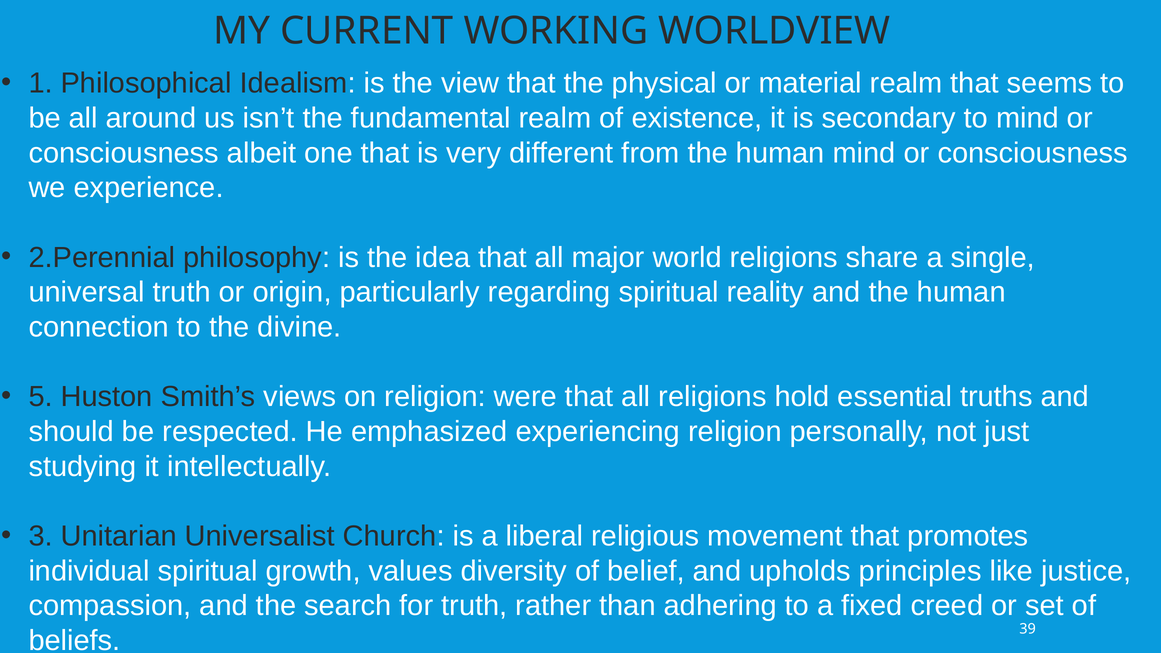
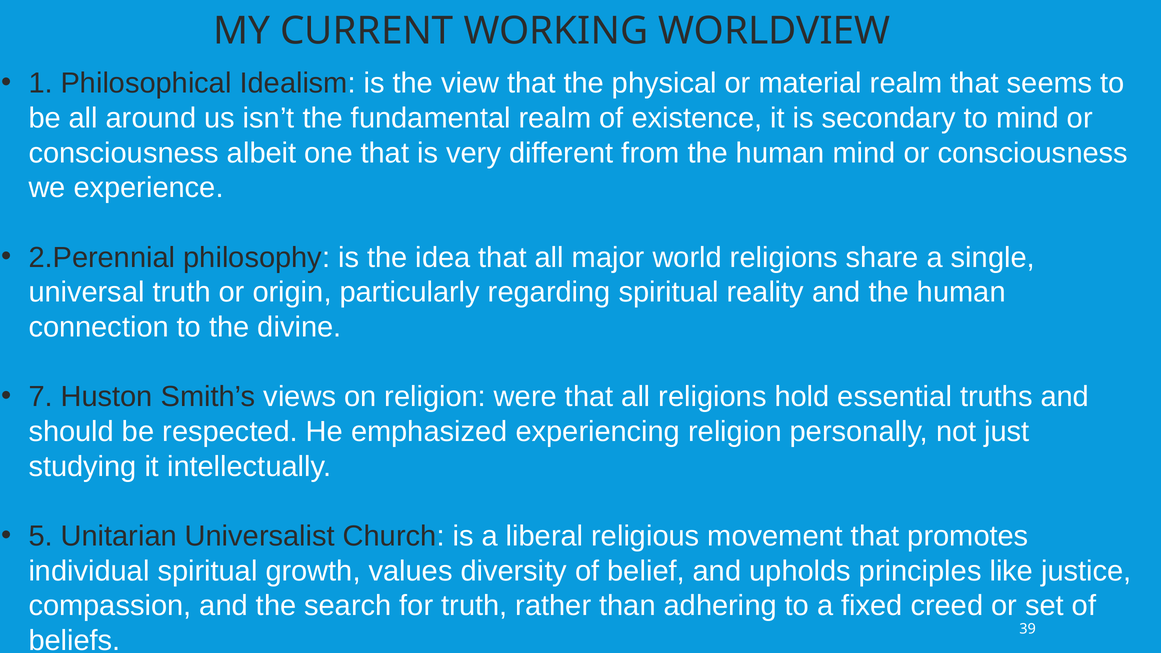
5: 5 -> 7
3: 3 -> 5
